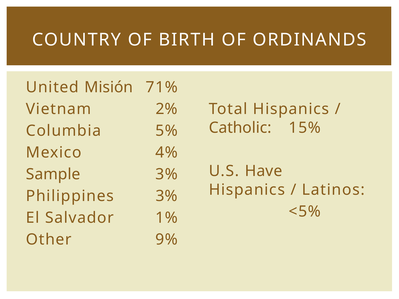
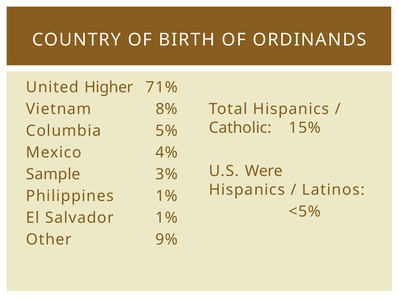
Misión: Misión -> Higher
2%: 2% -> 8%
Have: Have -> Were
Philippines 3%: 3% -> 1%
